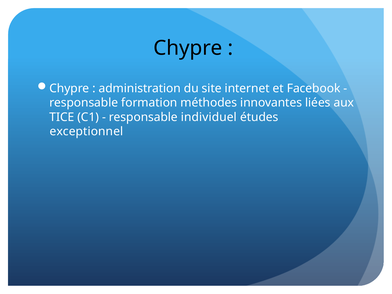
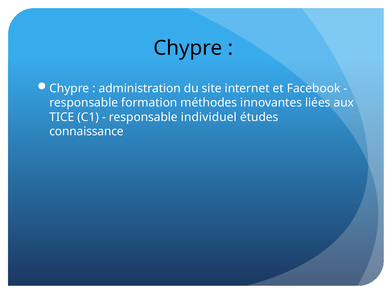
exceptionnel: exceptionnel -> connaissance
